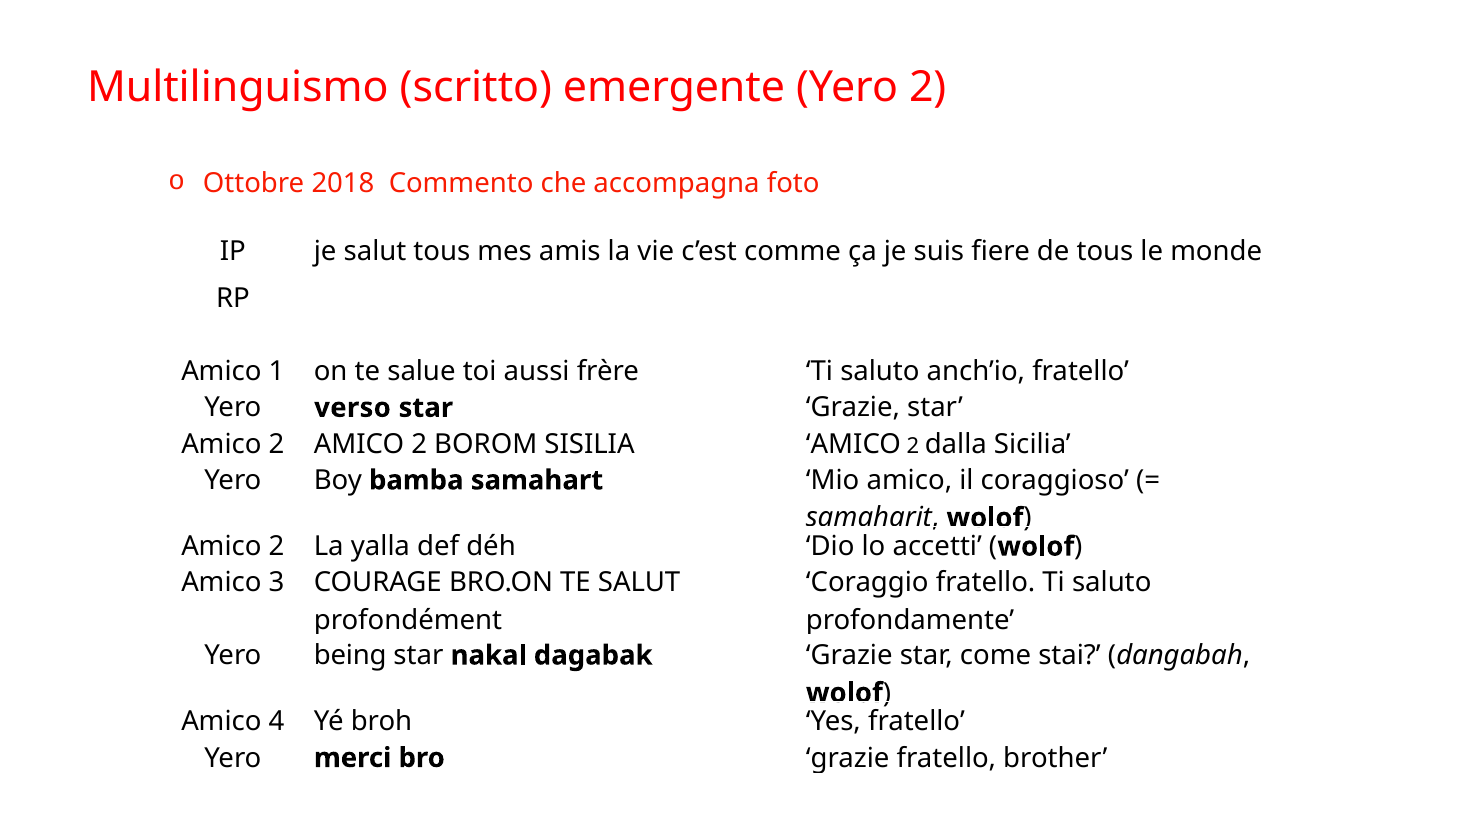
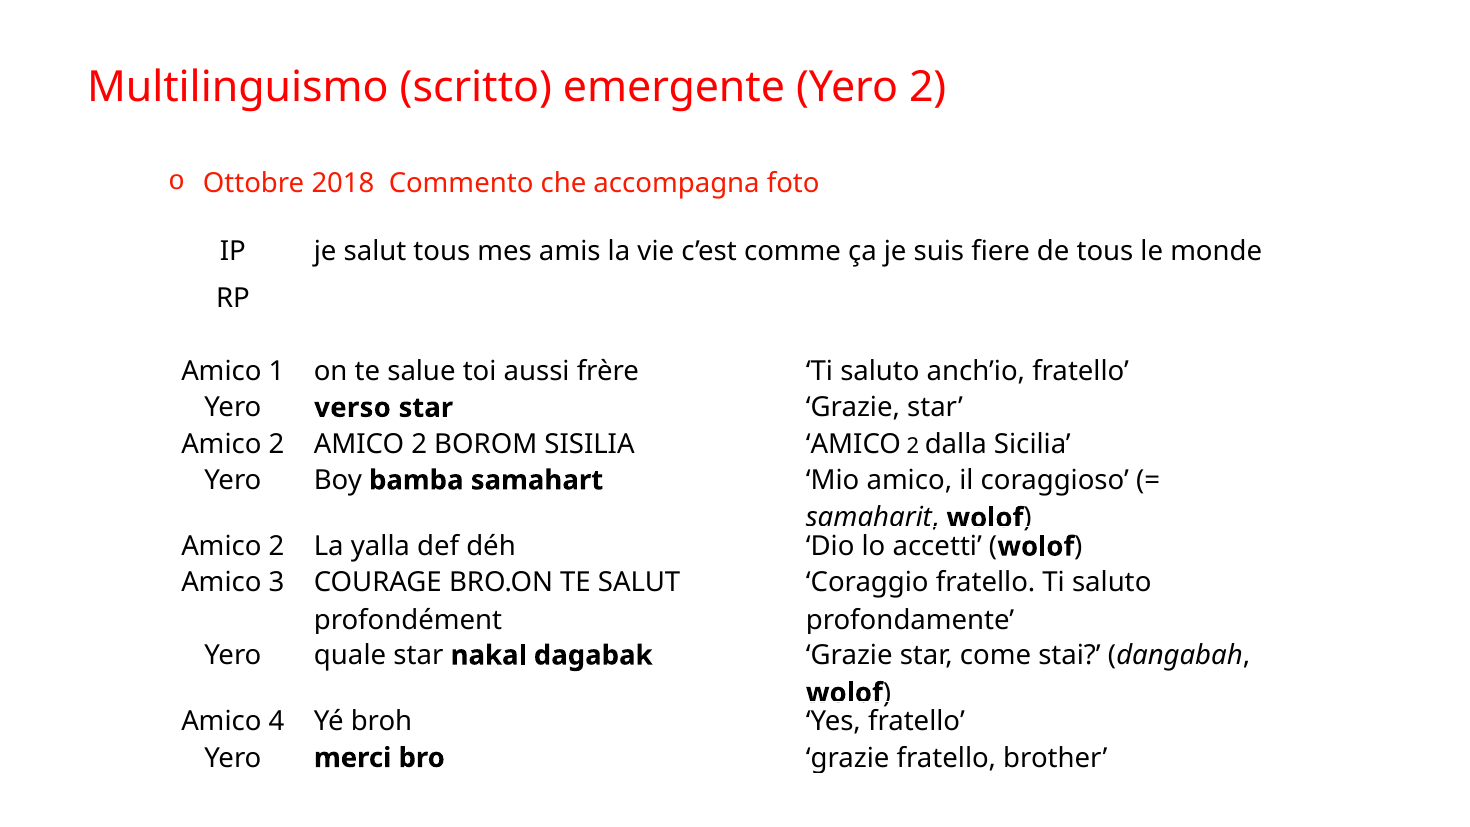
being: being -> quale
